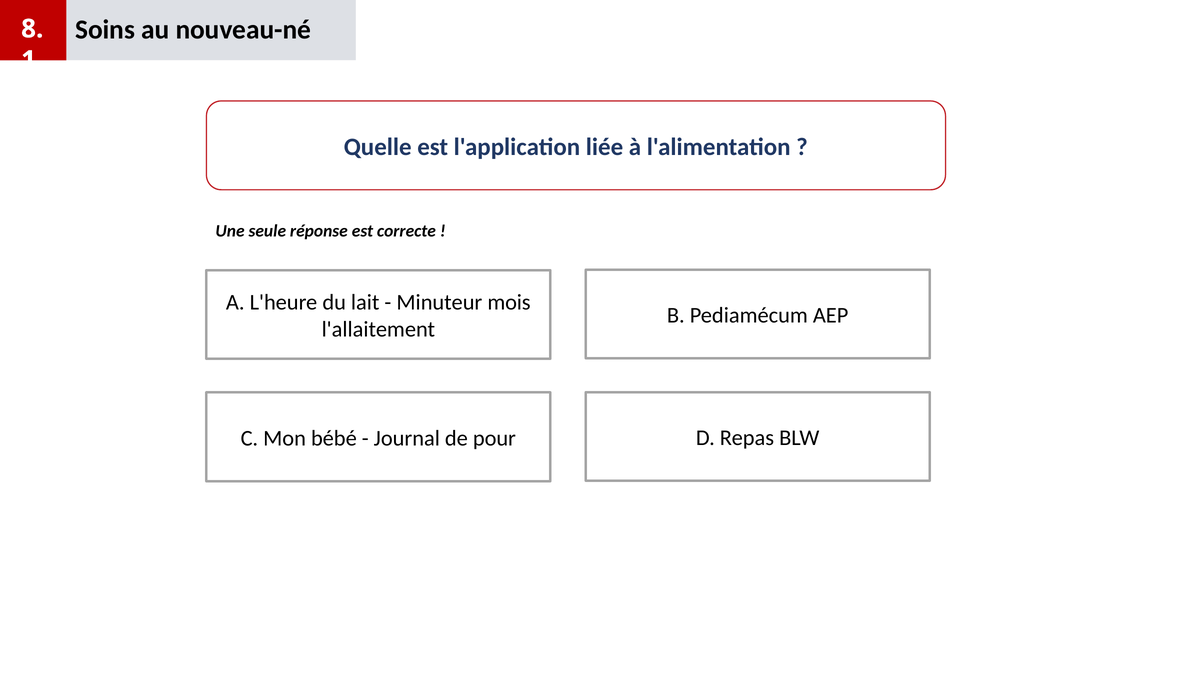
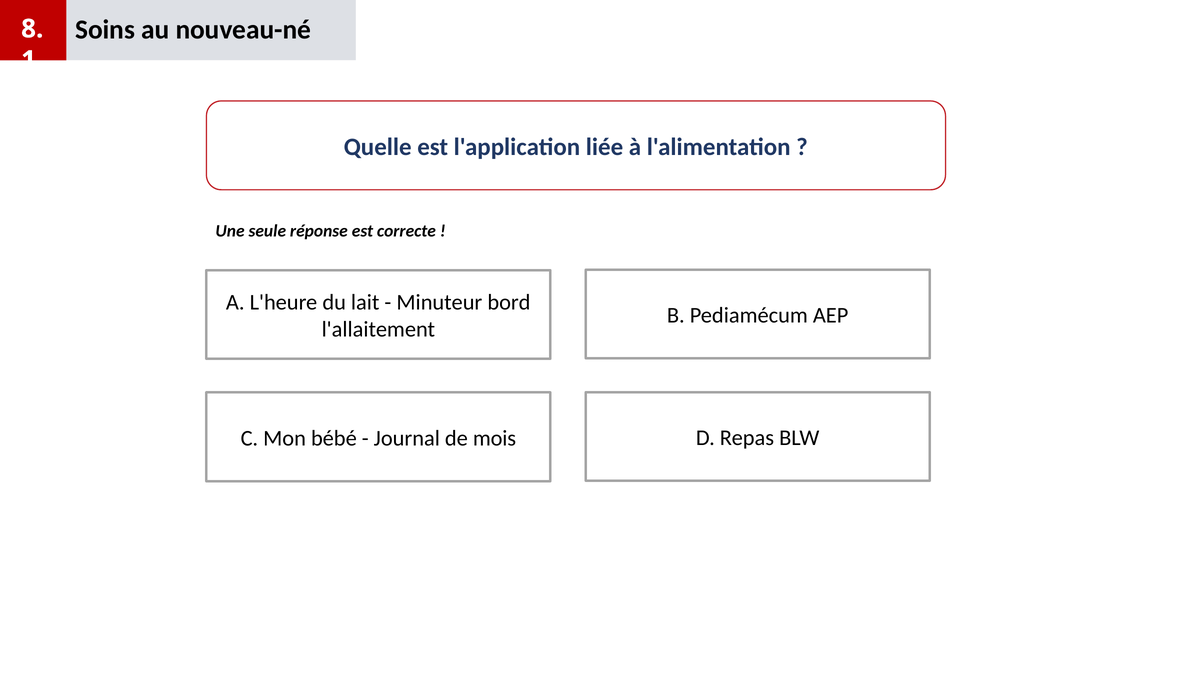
mois: mois -> bord
pour: pour -> mois
